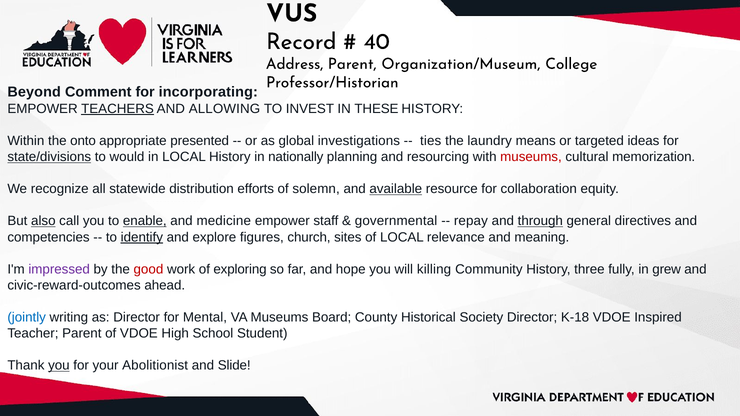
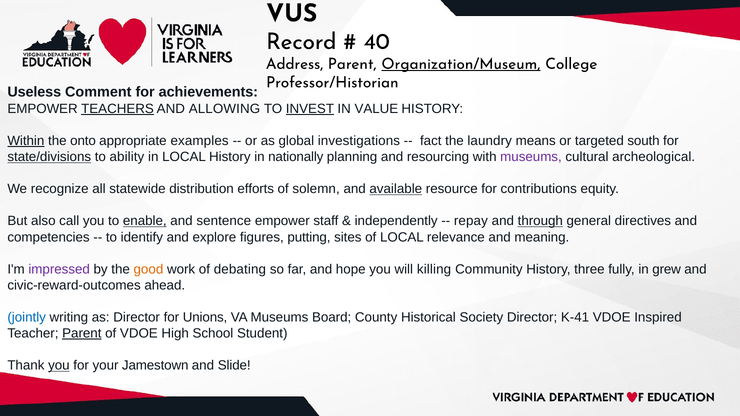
Organization/Museum underline: none -> present
Beyond: Beyond -> Useless
incorporating: incorporating -> achievements
INVEST underline: none -> present
THESE: THESE -> VALUE
Within underline: none -> present
presented: presented -> examples
ties: ties -> fact
ideas: ideas -> south
would: would -> ability
museums at (531, 157) colour: red -> purple
memorization: memorization -> archeological
collaboration: collaboration -> contributions
also underline: present -> none
medicine: medicine -> sentence
governmental: governmental -> independently
identify underline: present -> none
church: church -> putting
good colour: red -> orange
exploring: exploring -> debating
Mental: Mental -> Unions
K-18: K-18 -> K-41
Parent at (82, 334) underline: none -> present
Abolitionist: Abolitionist -> Jamestown
